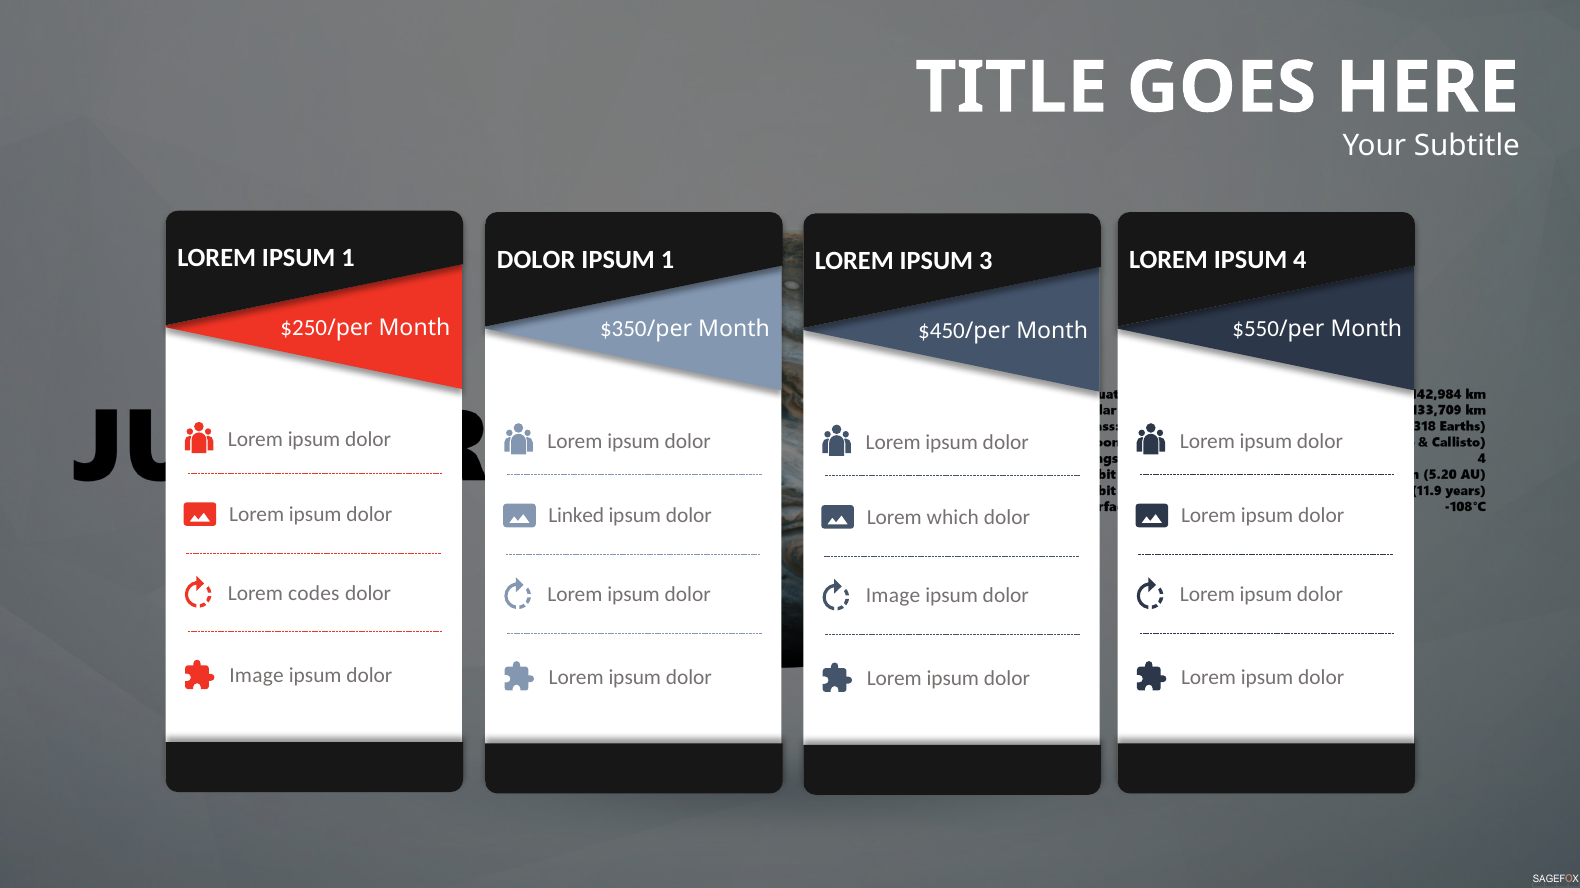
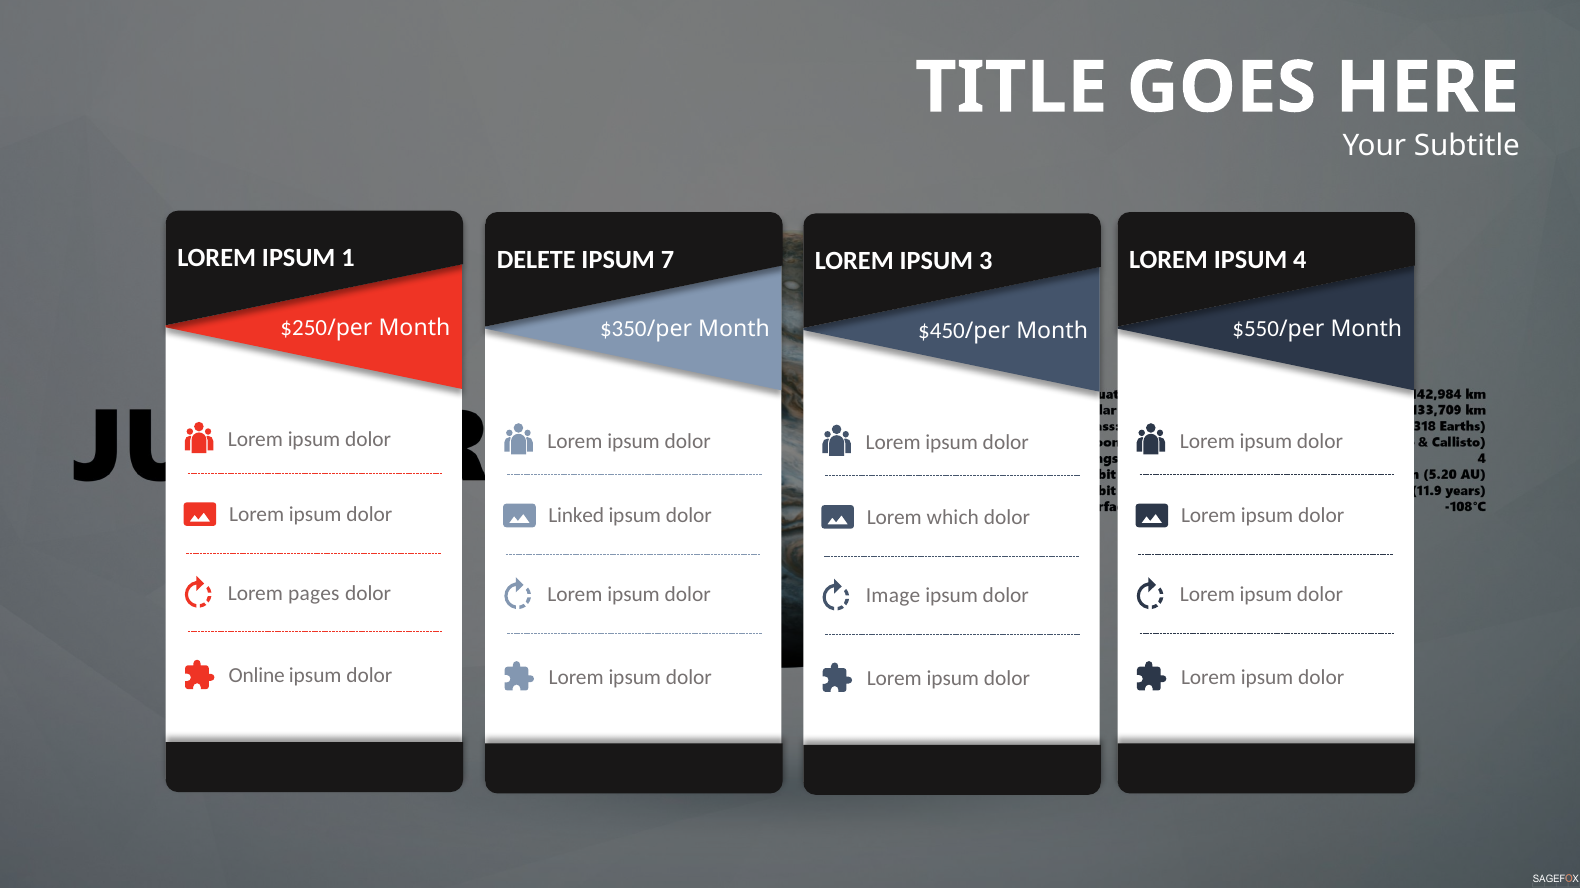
DOLOR at (536, 260): DOLOR -> DELETE
1 at (668, 260): 1 -> 7
codes: codes -> pages
Image at (257, 676): Image -> Online
